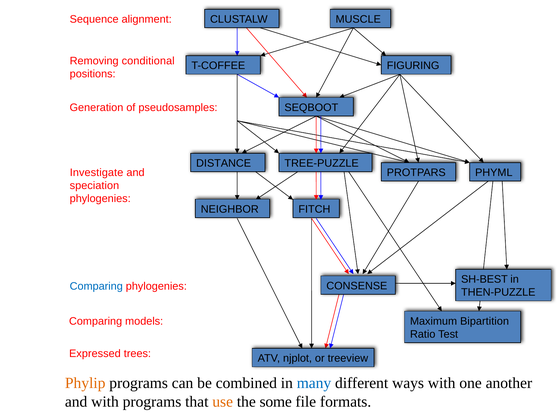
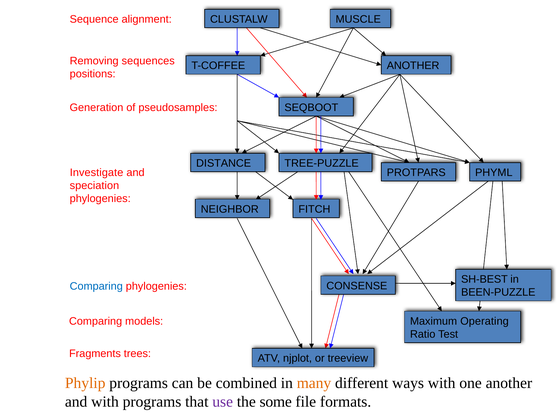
conditional: conditional -> sequences
FIGURING at (413, 66): FIGURING -> ANOTHER
THEN-PUZZLE: THEN-PUZZLE -> BEEN-PUZZLE
Bipartition: Bipartition -> Operating
Expressed: Expressed -> Fragments
many colour: blue -> orange
use colour: orange -> purple
